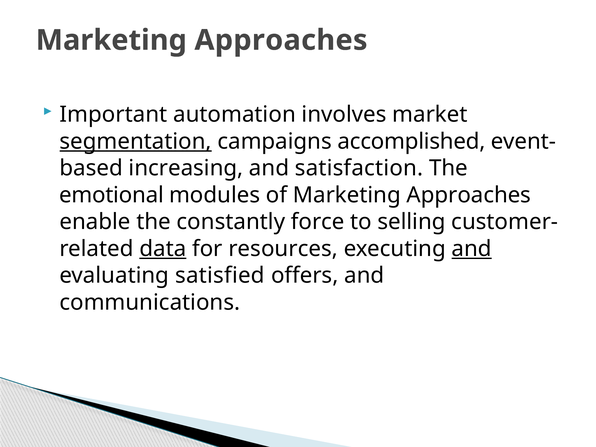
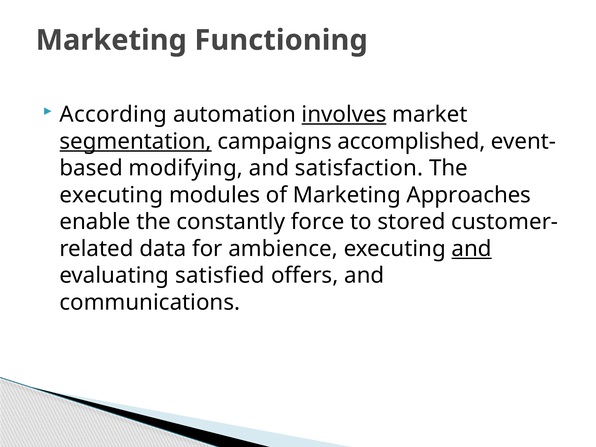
Approaches at (281, 40): Approaches -> Functioning
Important: Important -> According
involves underline: none -> present
increasing: increasing -> modifying
emotional at (111, 195): emotional -> executing
selling: selling -> stored
data underline: present -> none
resources: resources -> ambience
